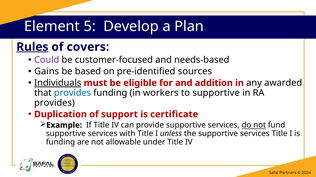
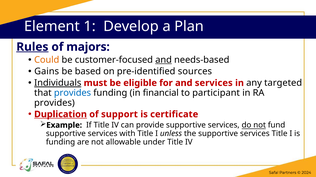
5: 5 -> 1
covers: covers -> majors
Could colour: purple -> orange
and at (164, 60) underline: none -> present
and addition: addition -> services
awarded: awarded -> targeted
workers: workers -> financial
to supportive: supportive -> participant
Duplication underline: none -> present
